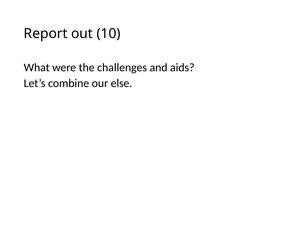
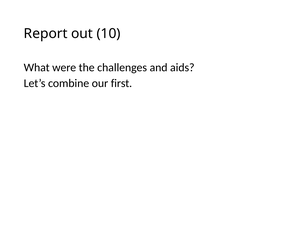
else: else -> first
